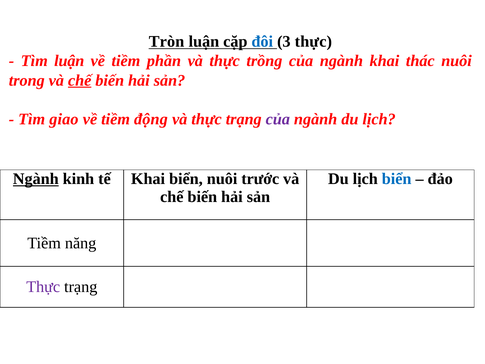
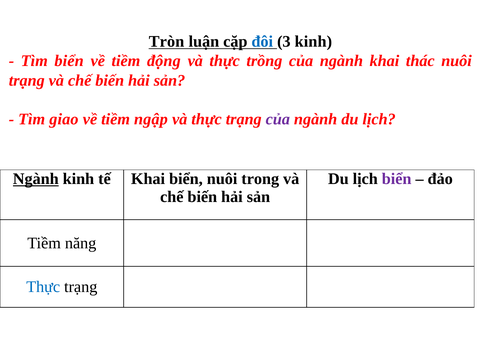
3 thực: thực -> kinh
Tìm luận: luận -> biển
phần: phần -> động
trong at (27, 80): trong -> trạng
chế at (80, 80) underline: present -> none
động: động -> ngập
trước: trước -> trong
biển at (397, 179) colour: blue -> purple
Thực at (43, 287) colour: purple -> blue
